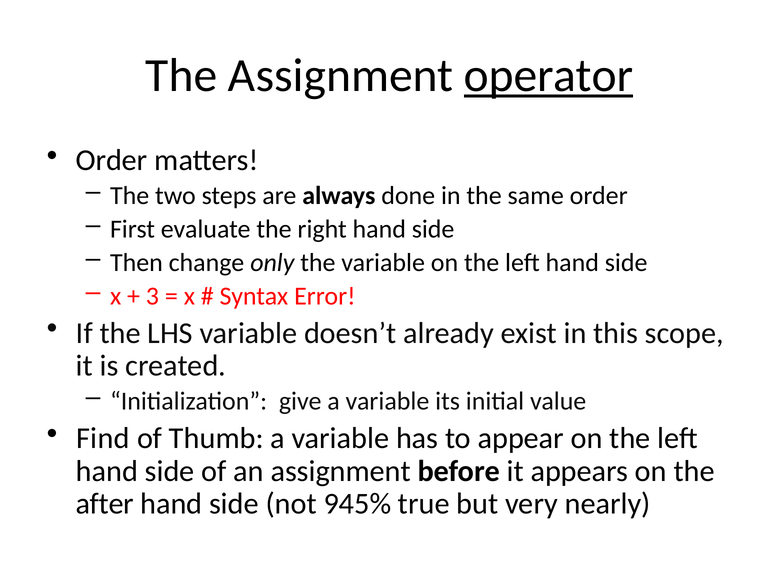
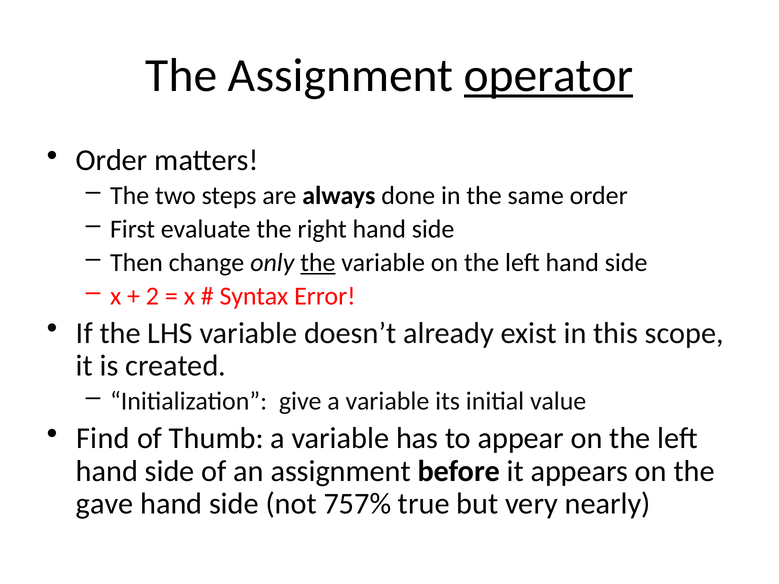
the at (318, 263) underline: none -> present
3: 3 -> 2
after: after -> gave
945%: 945% -> 757%
